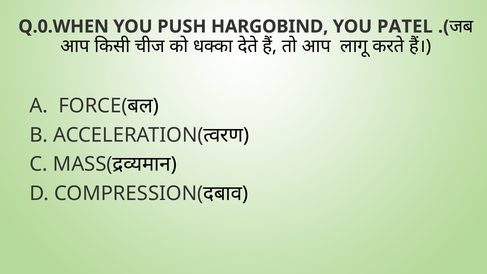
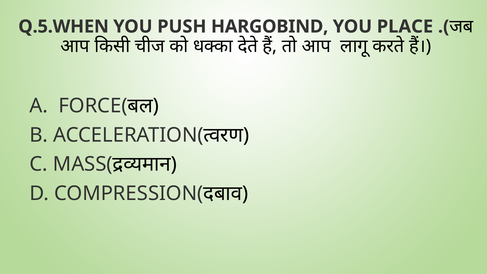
Q.0.WHEN: Q.0.WHEN -> Q.5.WHEN
PATEL: PATEL -> PLACE
